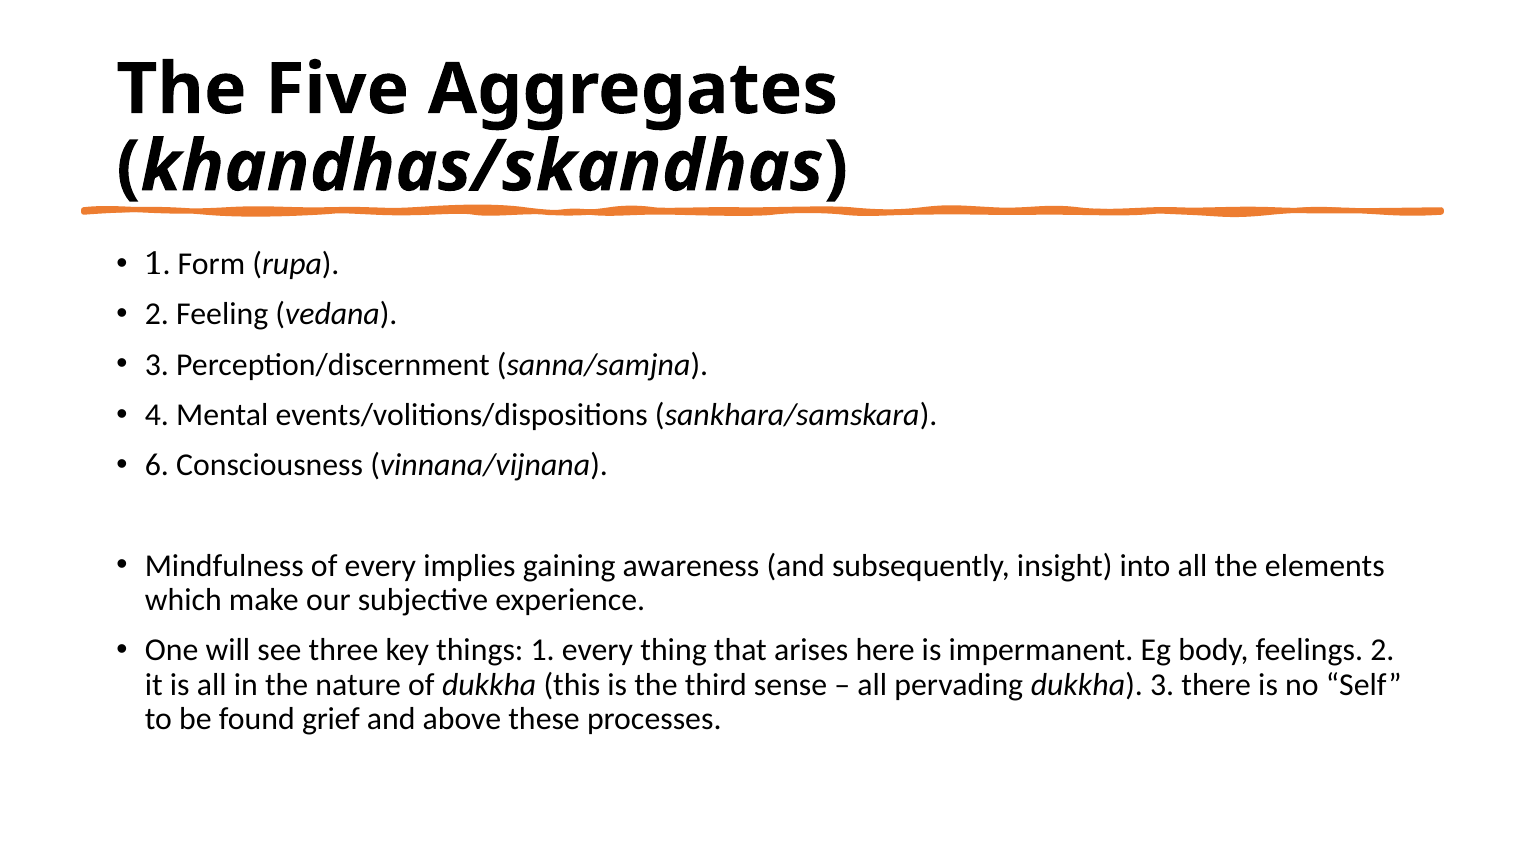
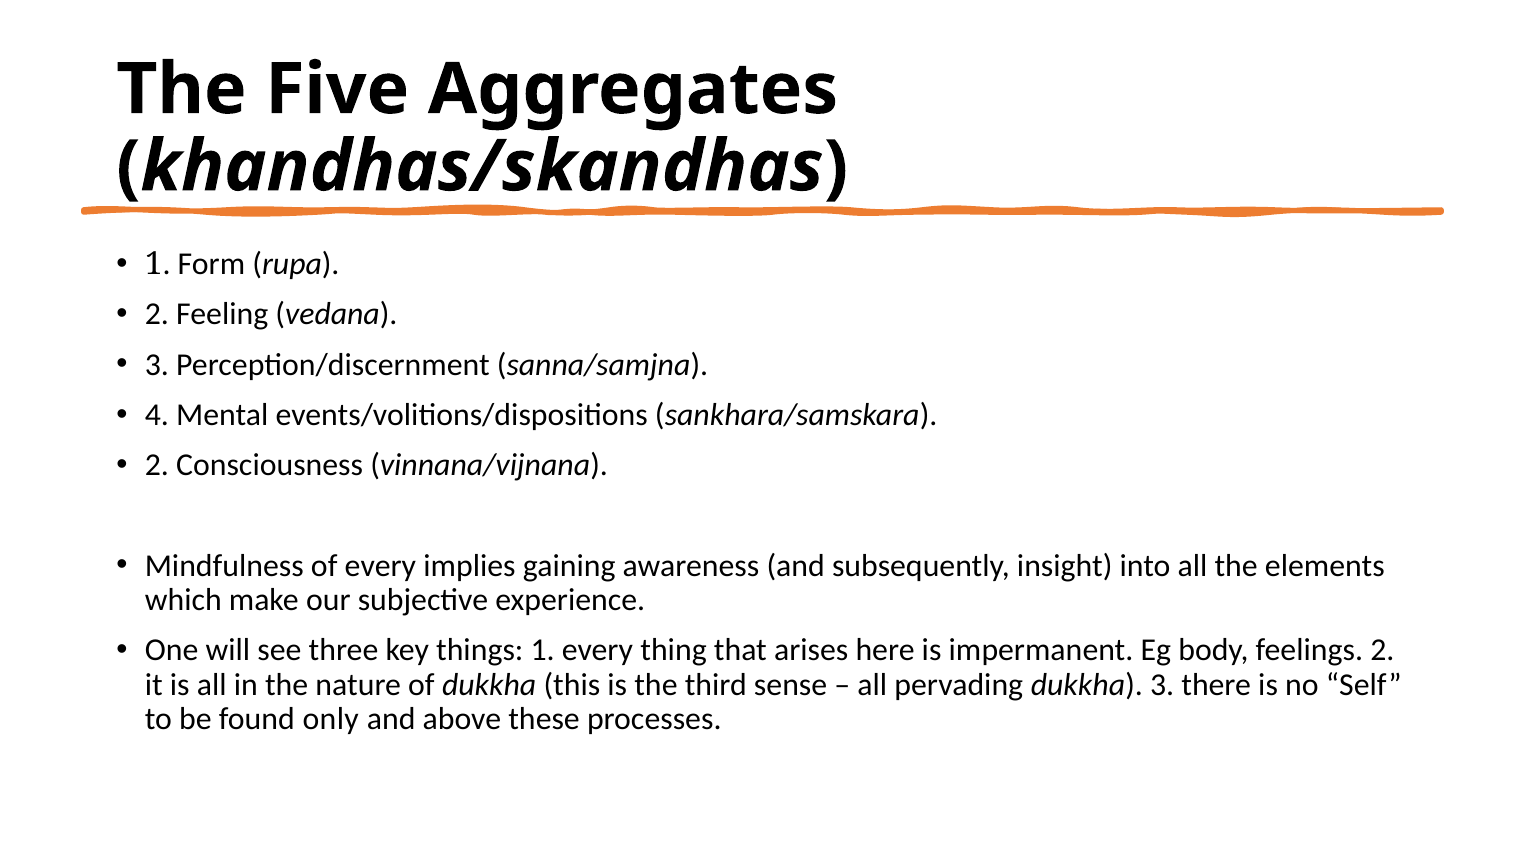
6 at (157, 465): 6 -> 2
grief: grief -> only
